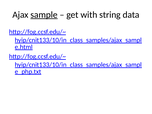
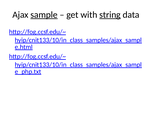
string underline: none -> present
